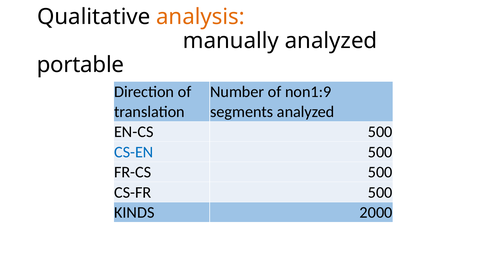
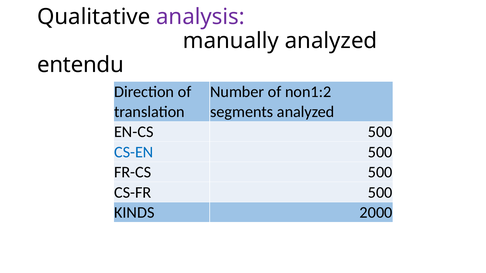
analysis colour: orange -> purple
portable: portable -> entendu
non1:9: non1:9 -> non1:2
